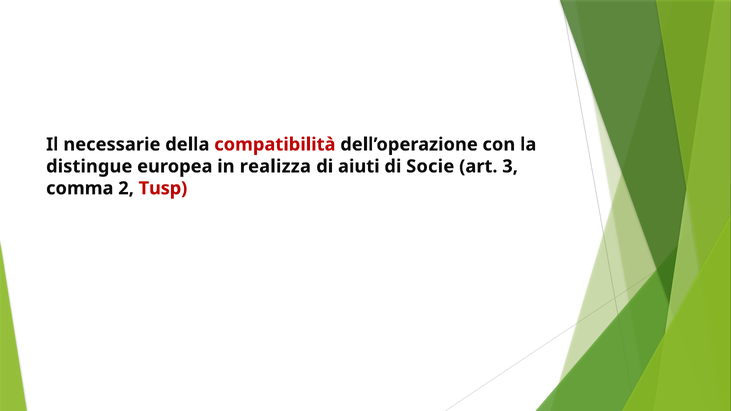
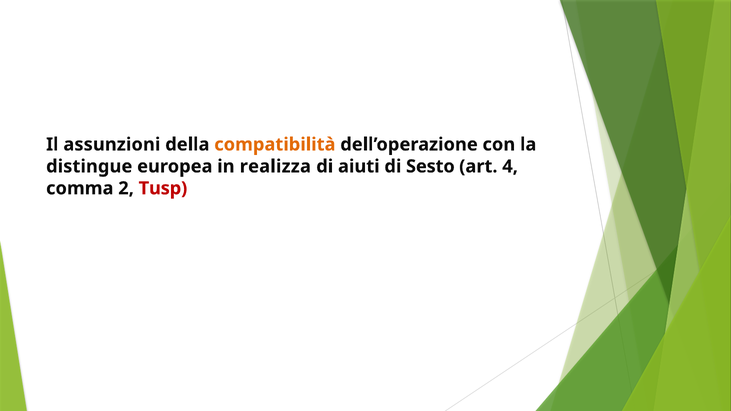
necessarie: necessarie -> assunzioni
compatibilità colour: red -> orange
Socie: Socie -> Sesto
3: 3 -> 4
